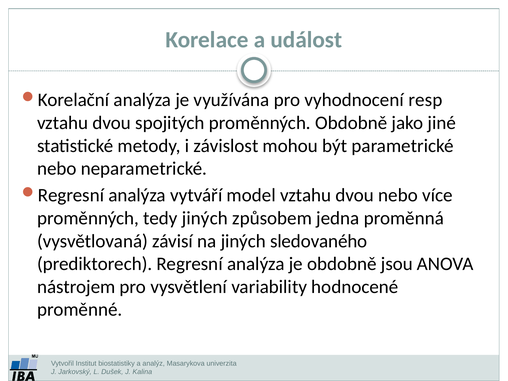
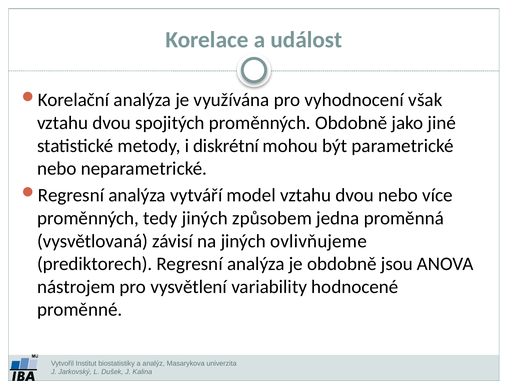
resp: resp -> však
závislost: závislost -> diskrétní
sledovaného: sledovaného -> ovlivňujeme
